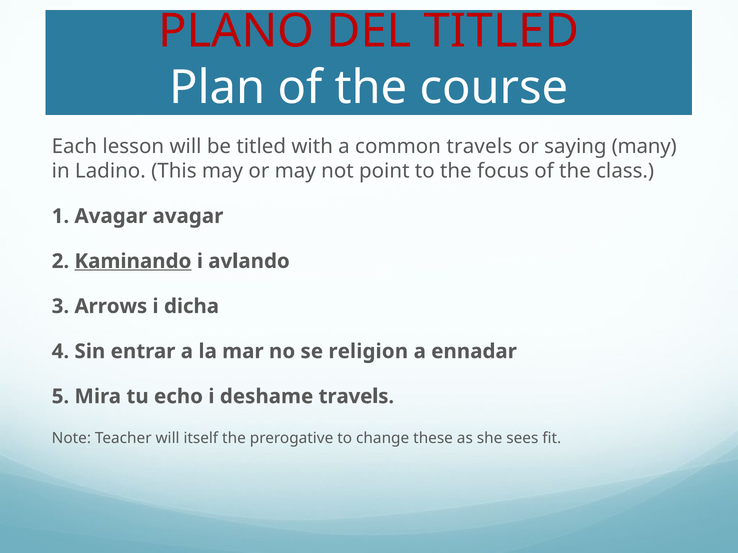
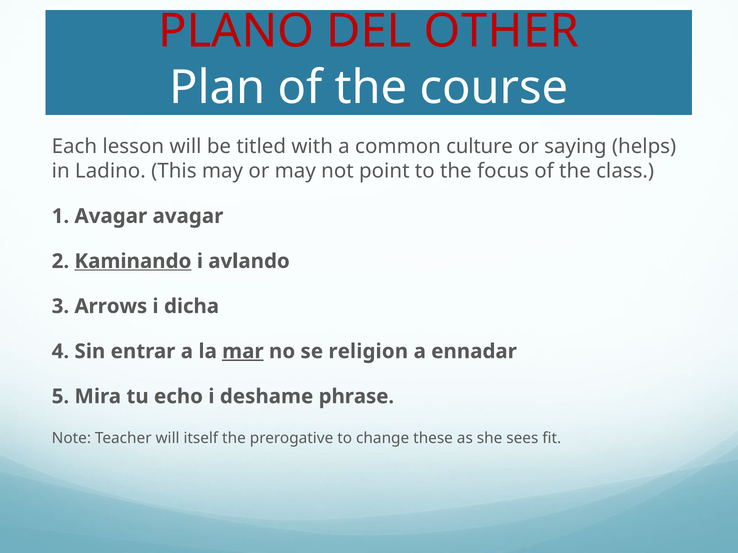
DEL TITLED: TITLED -> OTHER
common travels: travels -> culture
many: many -> helps
mar underline: none -> present
deshame travels: travels -> phrase
